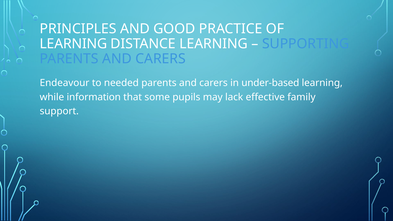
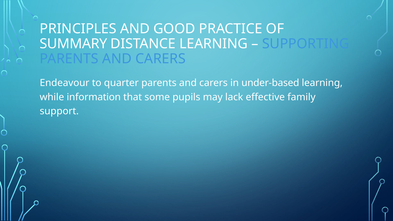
LEARNING at (73, 44): LEARNING -> SUMMARY
needed: needed -> quarter
